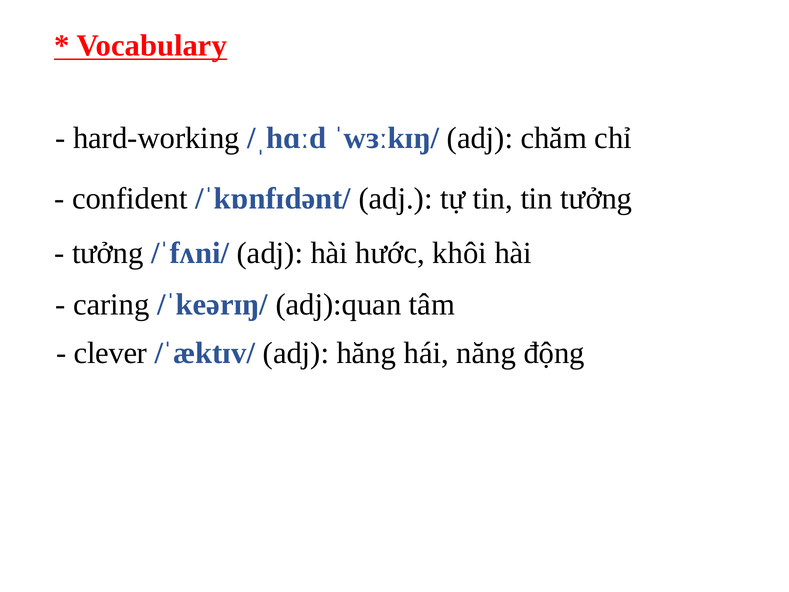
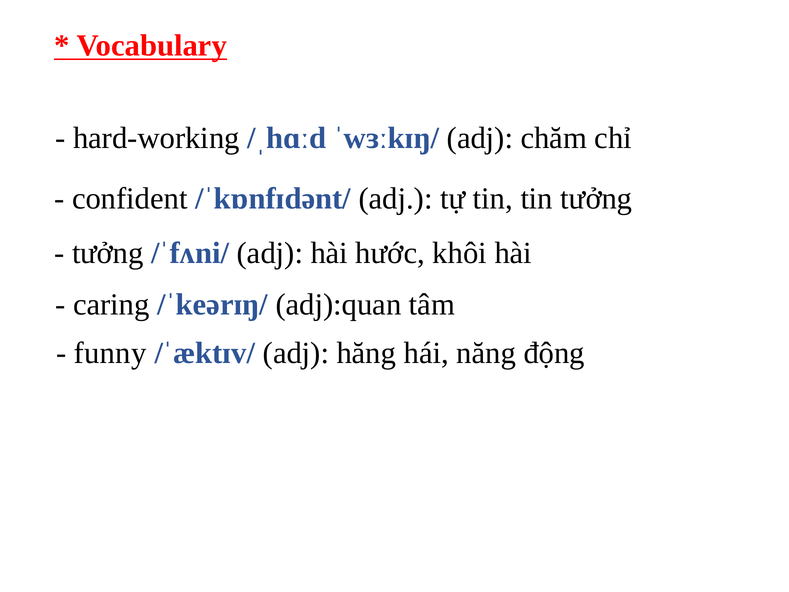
clever: clever -> funny
